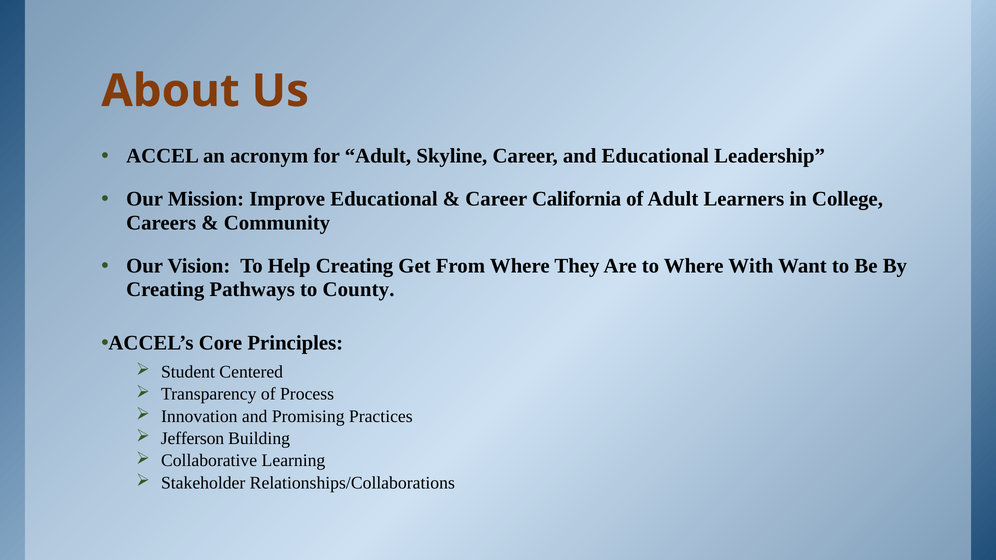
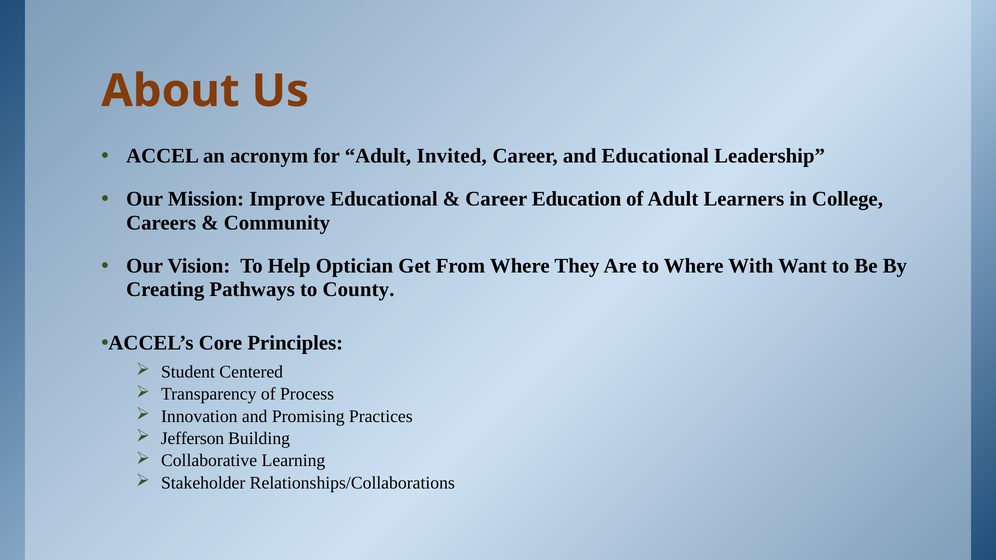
Skyline: Skyline -> Invited
California: California -> Education
Help Creating: Creating -> Optician
